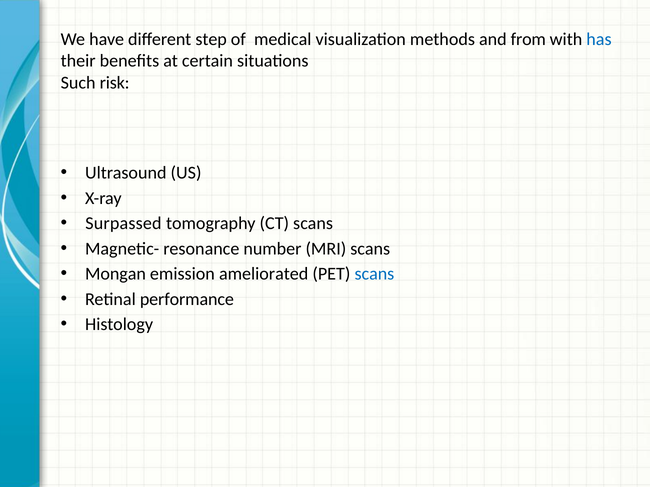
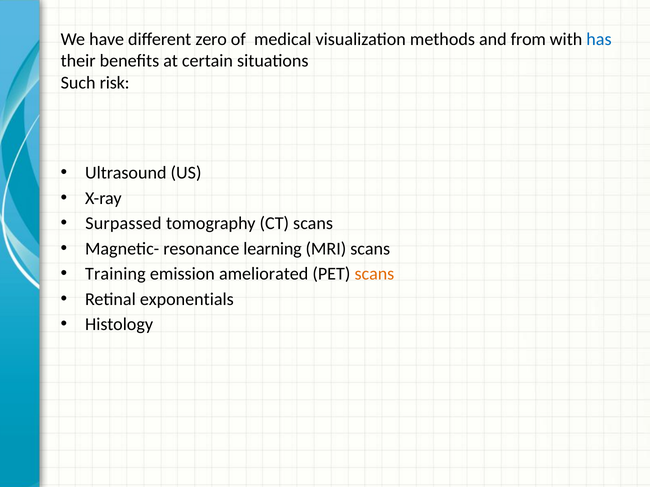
step: step -> zero
number: number -> learning
Mongan: Mongan -> Training
scans at (374, 274) colour: blue -> orange
performance: performance -> exponentials
